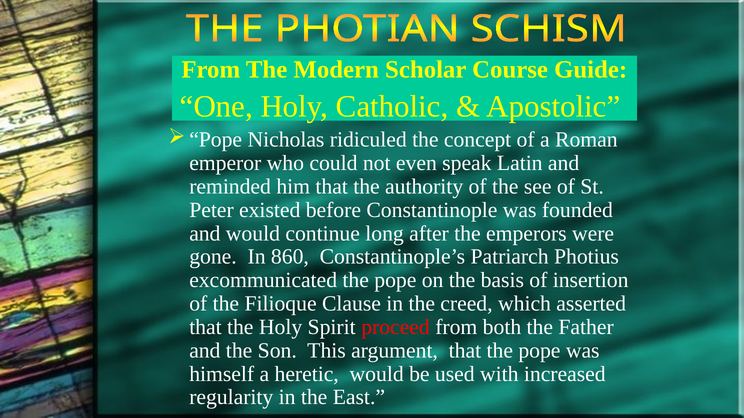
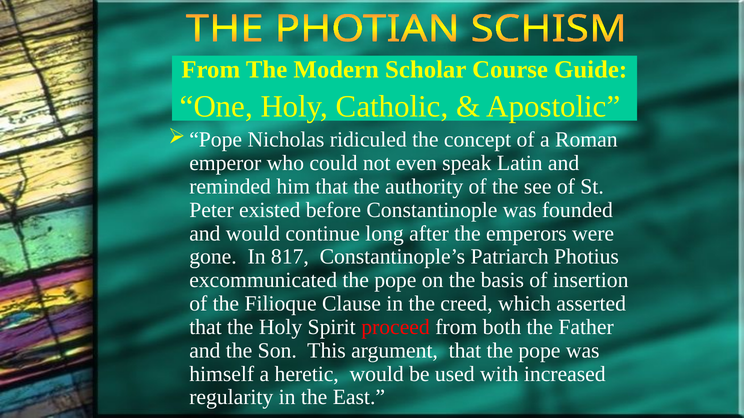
860: 860 -> 817
